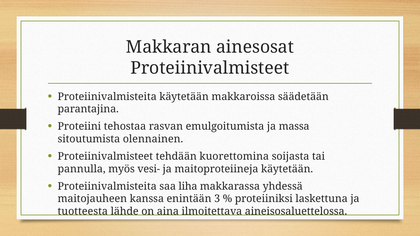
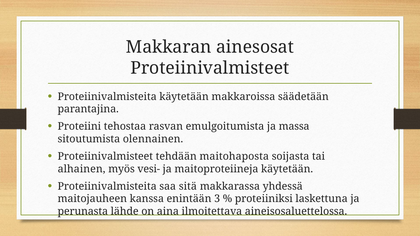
kuorettomina: kuorettomina -> maitohaposta
pannulla: pannulla -> alhainen
liha: liha -> sitä
tuotteesta: tuotteesta -> perunasta
